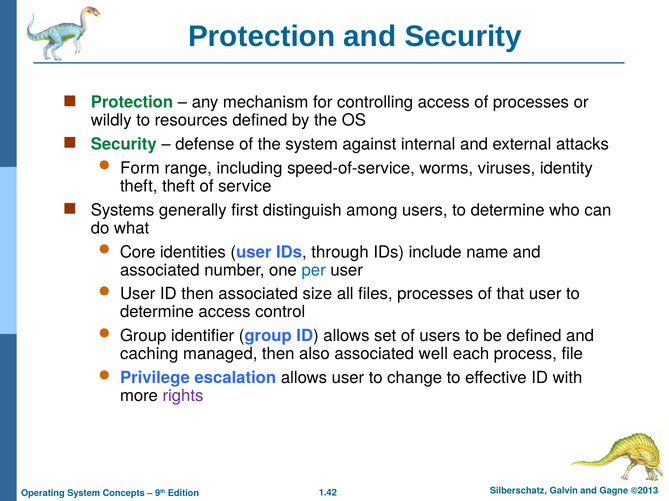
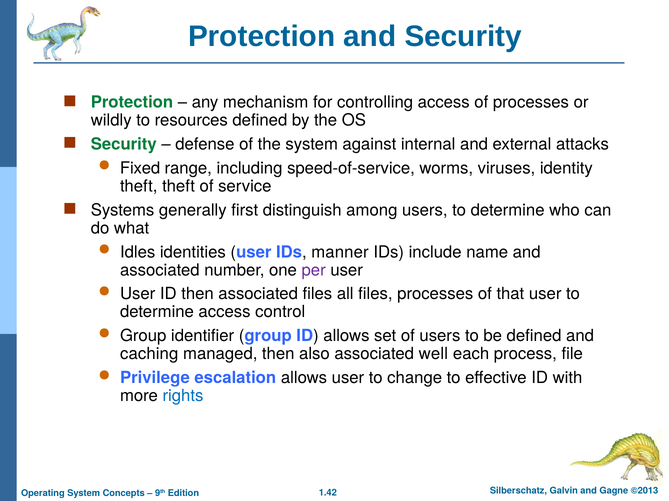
Form: Form -> Fixed
Core: Core -> Idles
through: through -> manner
per colour: blue -> purple
associated size: size -> files
rights colour: purple -> blue
